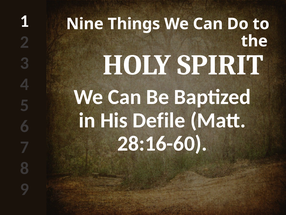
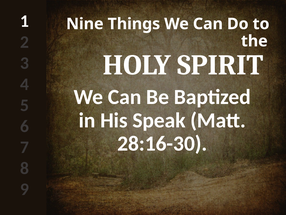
Defile: Defile -> Speak
28:16-60: 28:16-60 -> 28:16-30
